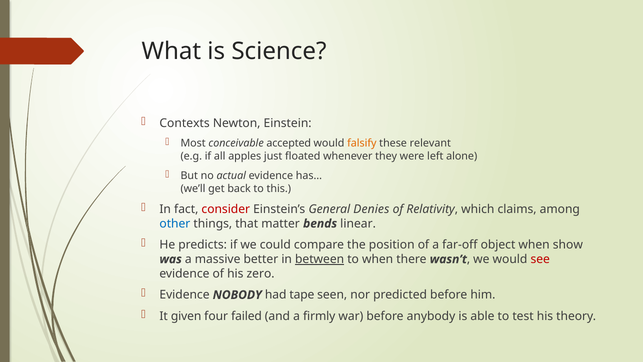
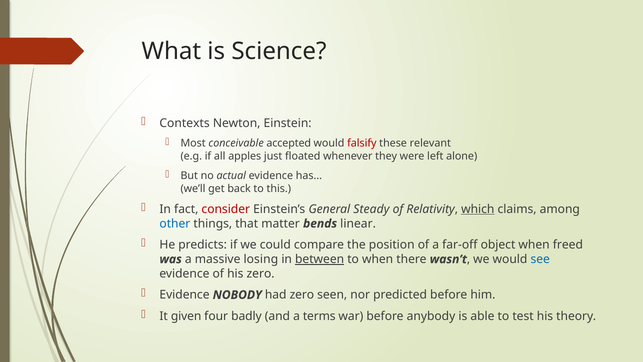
falsify colour: orange -> red
Denies: Denies -> Steady
which underline: none -> present
show: show -> freed
better: better -> losing
see colour: red -> blue
had tape: tape -> zero
failed: failed -> badly
firmly: firmly -> terms
